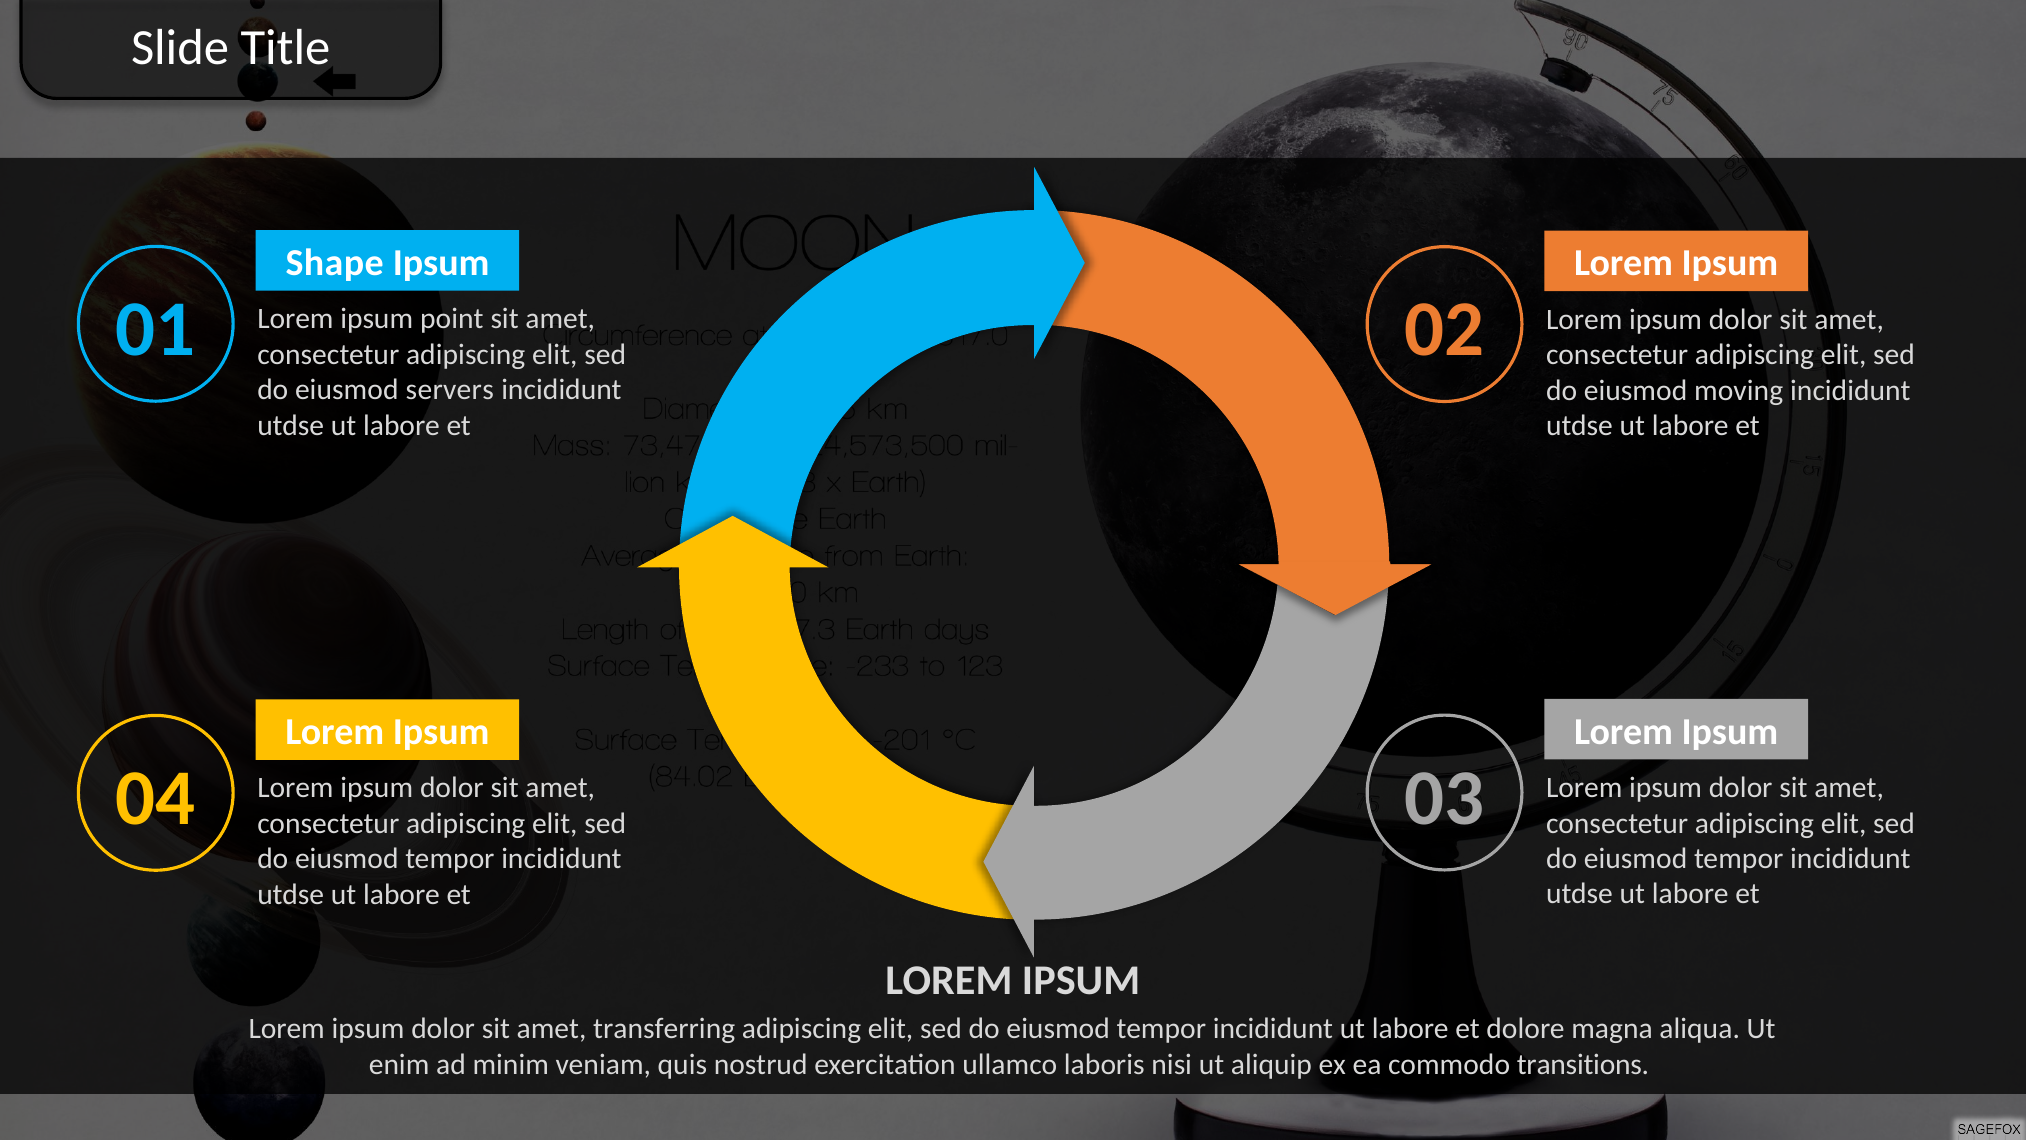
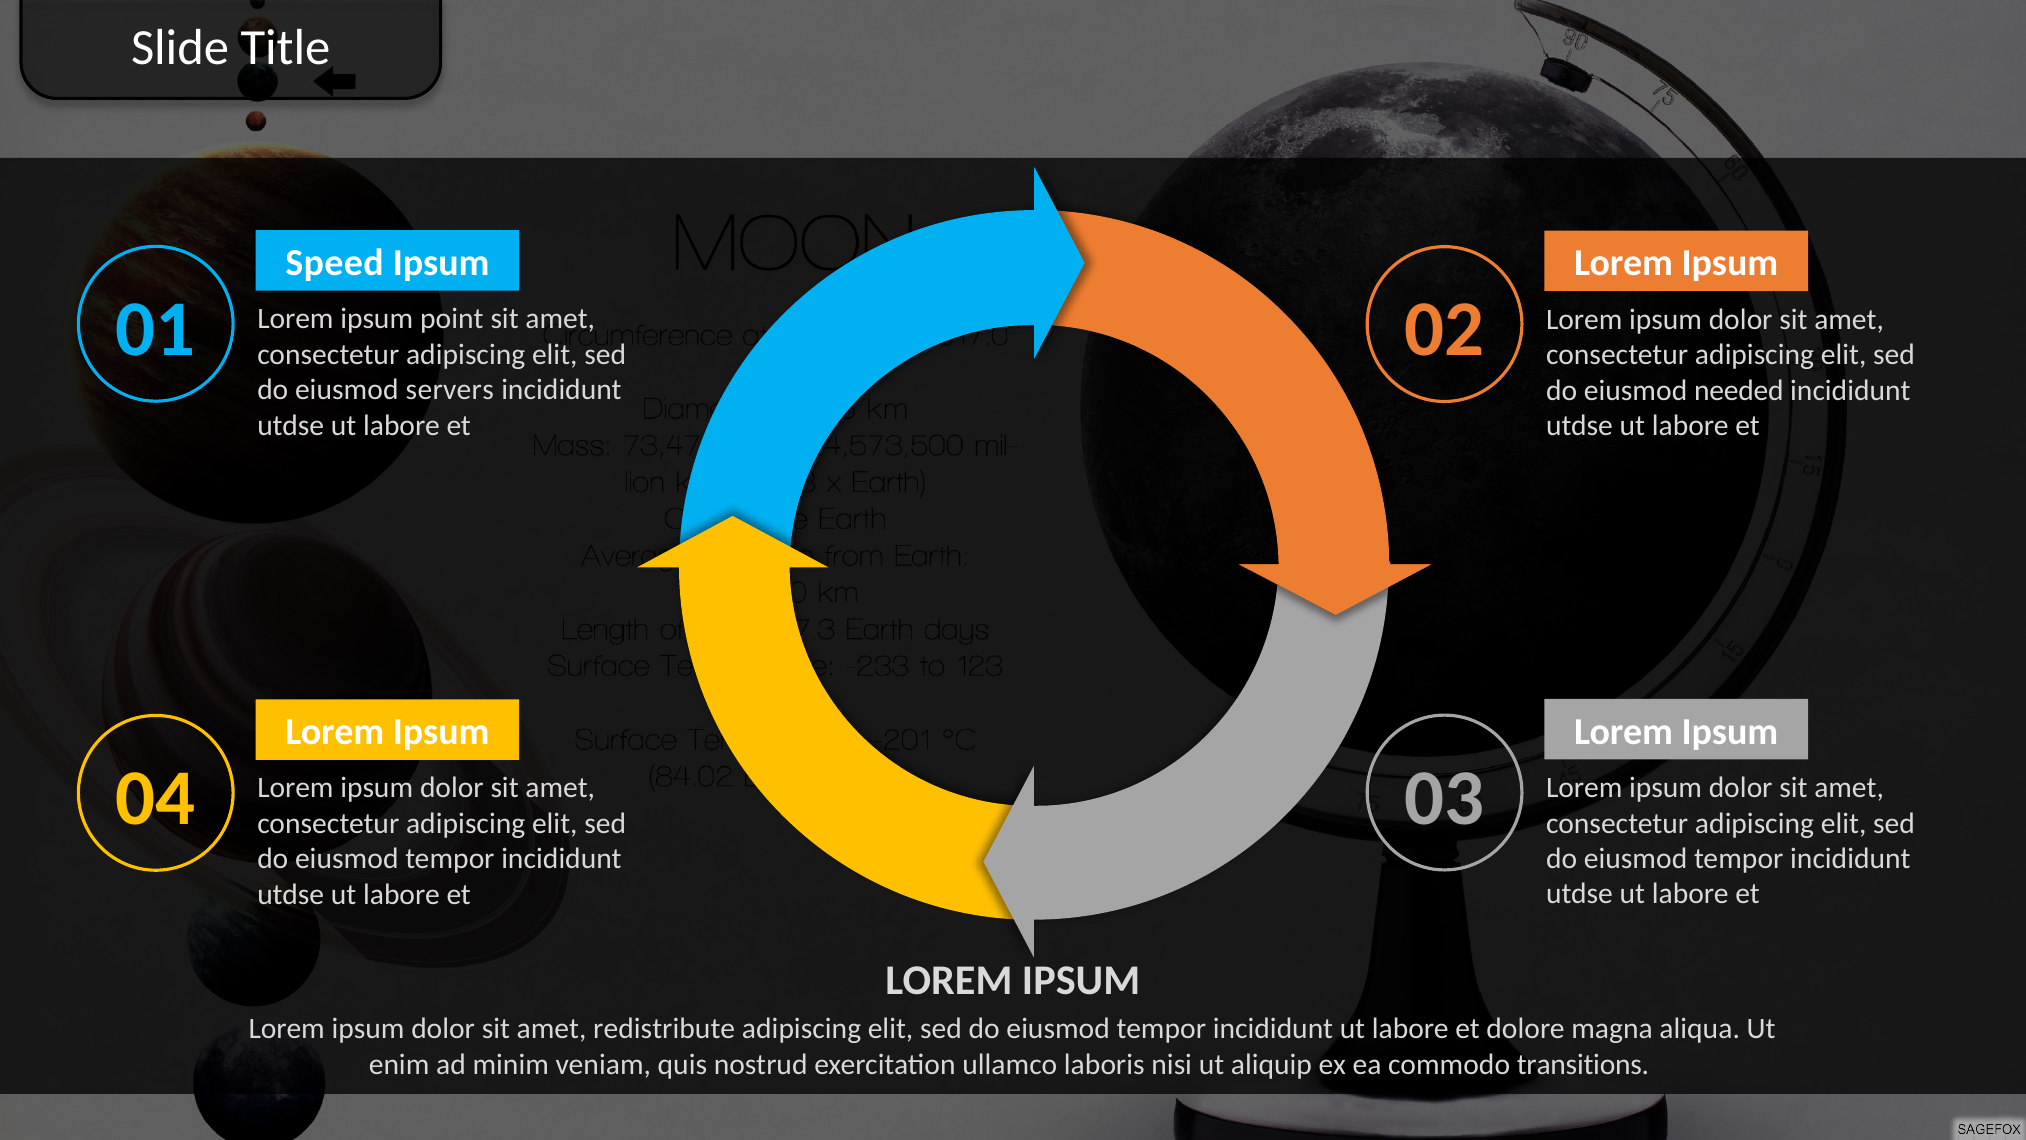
Shape: Shape -> Speed
moving: moving -> needed
transferring: transferring -> redistribute
